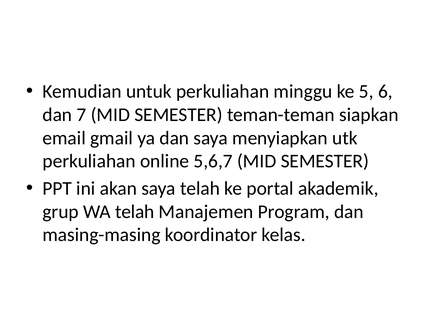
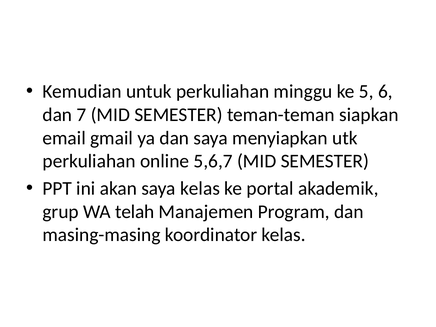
saya telah: telah -> kelas
